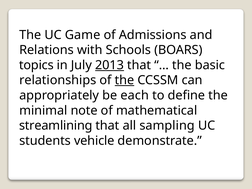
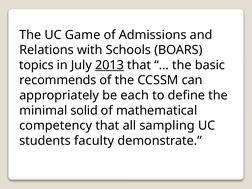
relationships: relationships -> recommends
the at (124, 80) underline: present -> none
note: note -> solid
streamlining: streamlining -> competency
vehicle: vehicle -> faculty
